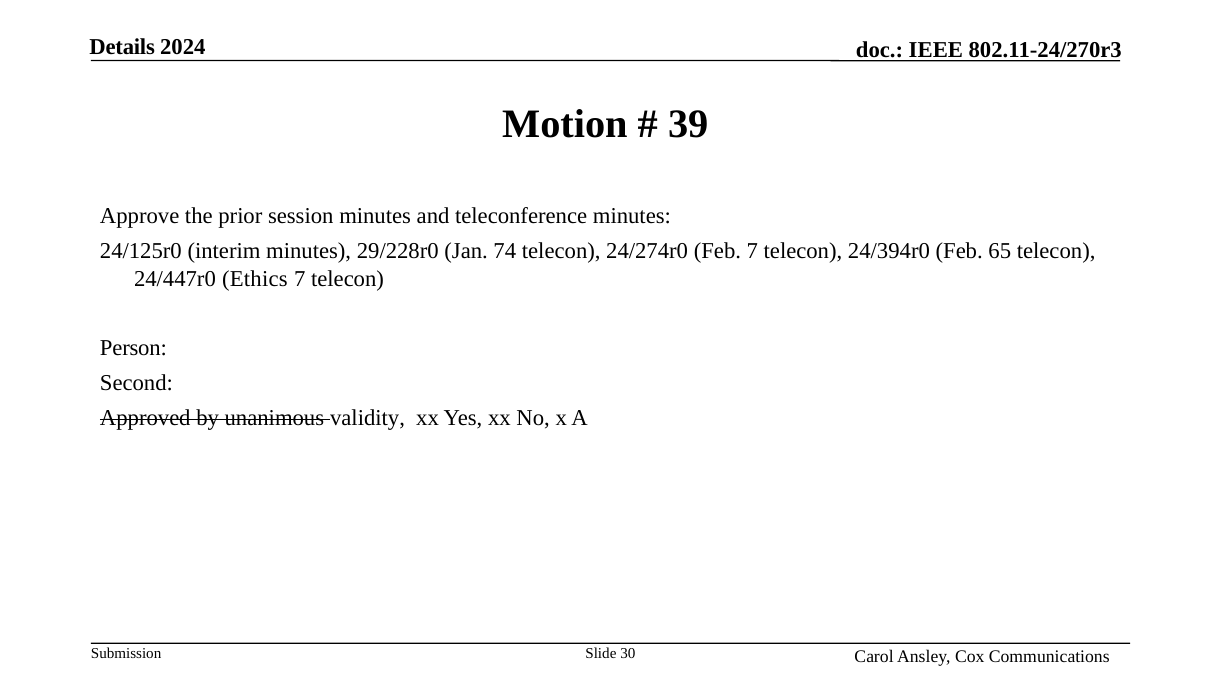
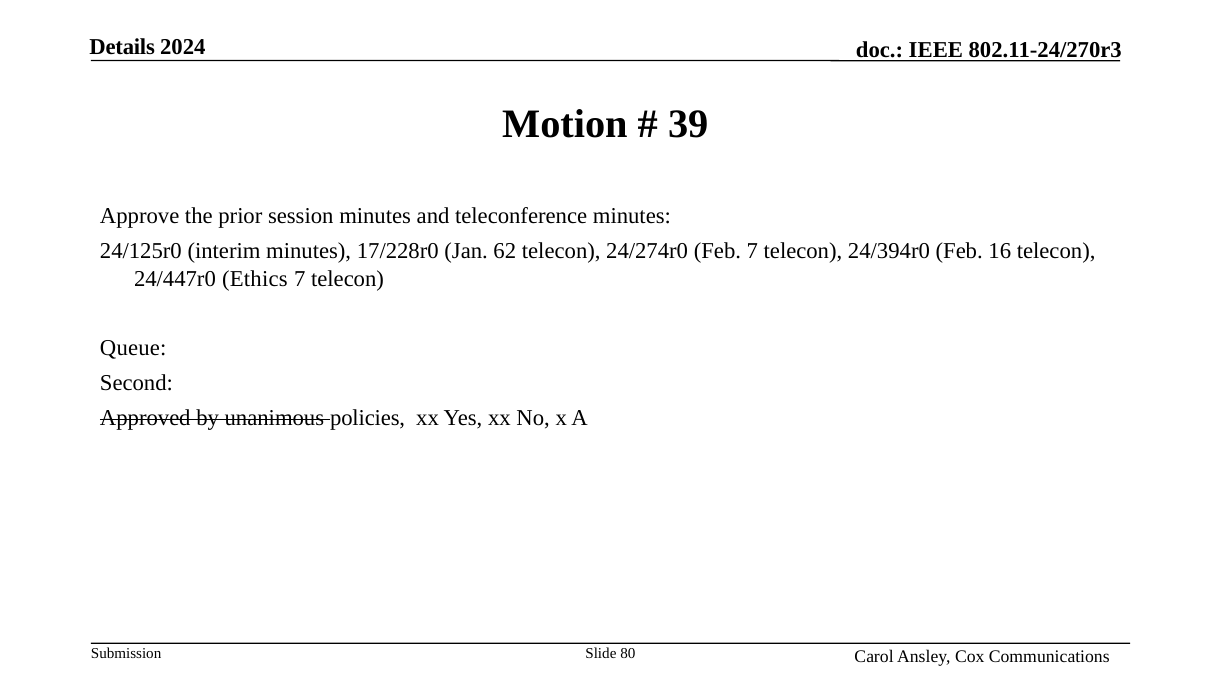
29/228r0: 29/228r0 -> 17/228r0
74: 74 -> 62
65: 65 -> 16
Person: Person -> Queue
validity: validity -> policies
30: 30 -> 80
